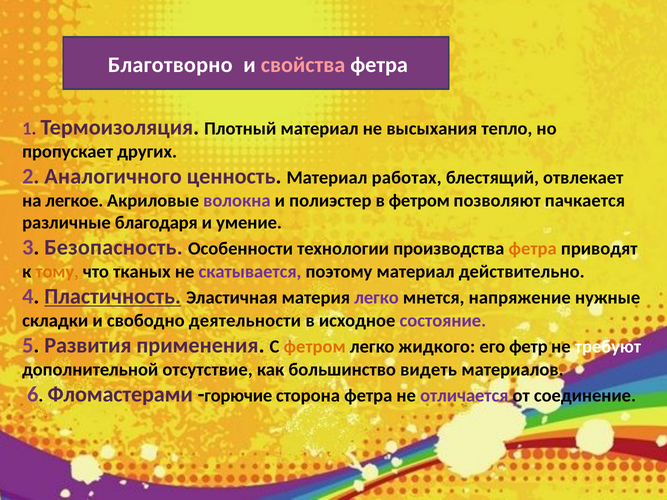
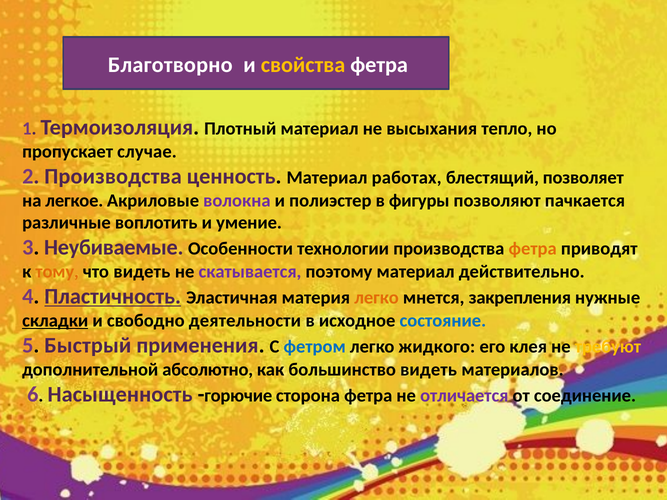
свойства colour: pink -> yellow
других: других -> случае
2 Аналогичного: Аналогичного -> Производства
отвлекает: отвлекает -> позволяет
в фетром: фетром -> фигуры
благодаря: благодаря -> воплотить
Безопасность: Безопасность -> Неубиваемые
что тканых: тканых -> видеть
легко at (377, 298) colour: purple -> orange
напряжение: напряжение -> закрепления
складки underline: none -> present
состояние colour: purple -> blue
Развития: Развития -> Быстрый
фетром at (315, 347) colour: orange -> blue
фетр: фетр -> клея
требуют colour: white -> yellow
отсутствие: отсутствие -> абсолютно
Фломастерами: Фломастерами -> Насыщенность
